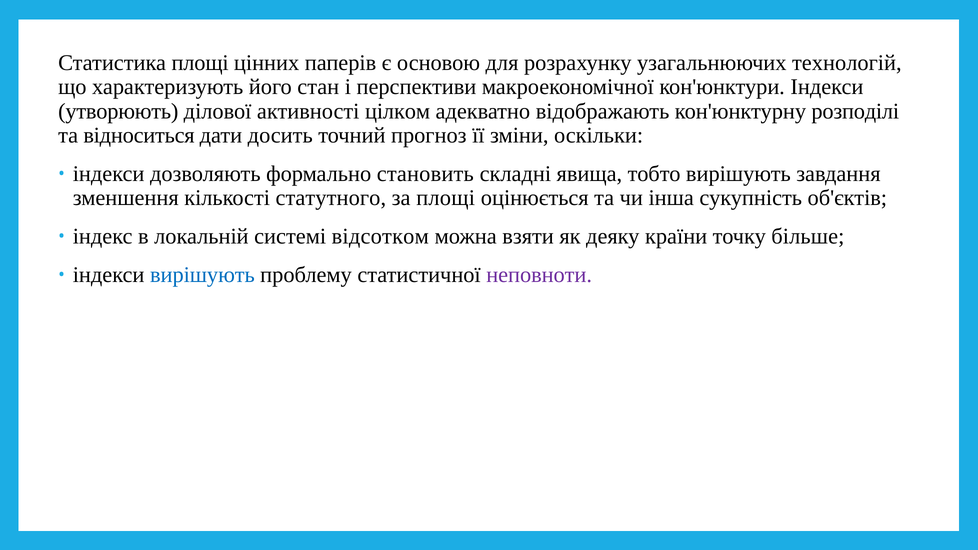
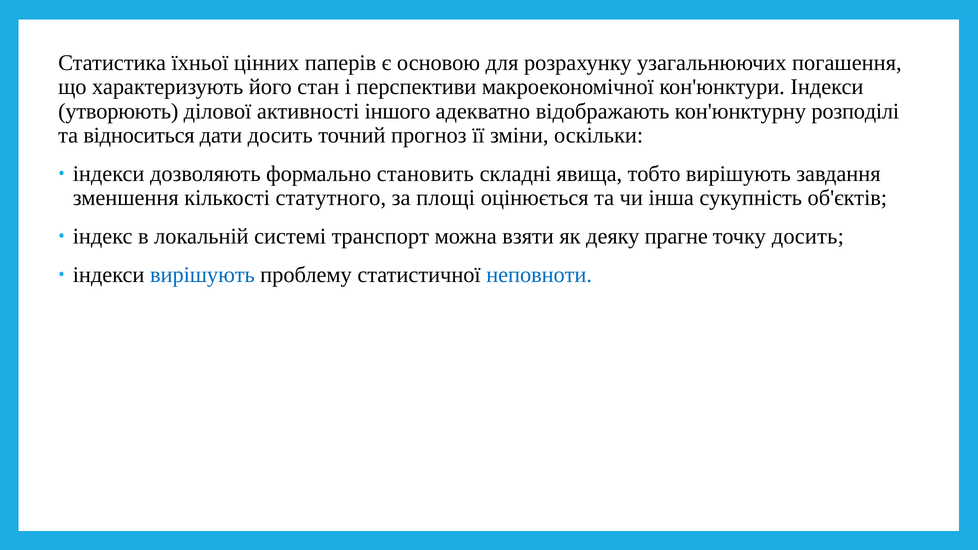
Статистика площі: площі -> їхньої
технологій: технологій -> погашення
цілком: цілком -> іншого
відсотком: відсотком -> транспорт
країни: країни -> прагне
точку більше: більше -> досить
неповноти colour: purple -> blue
